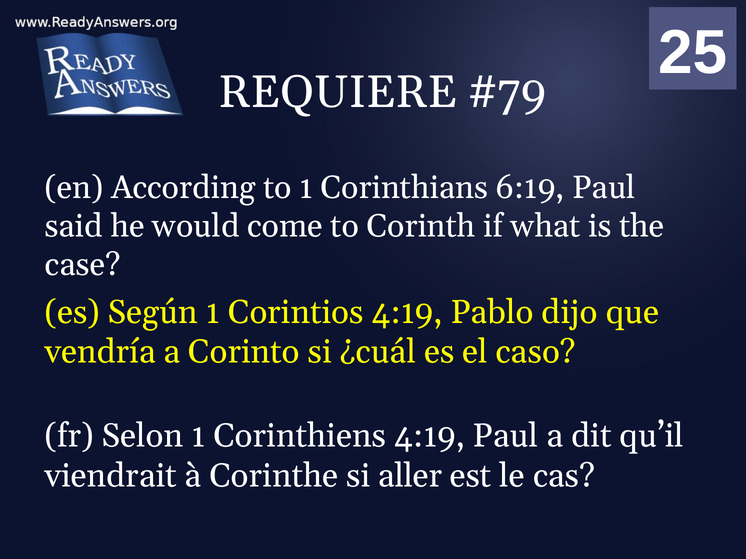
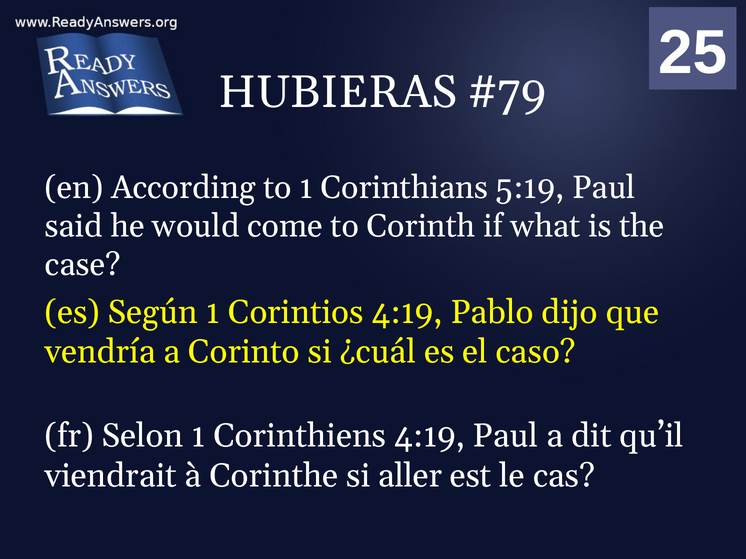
REQUIERE: REQUIERE -> HUBIERAS
6:19: 6:19 -> 5:19
